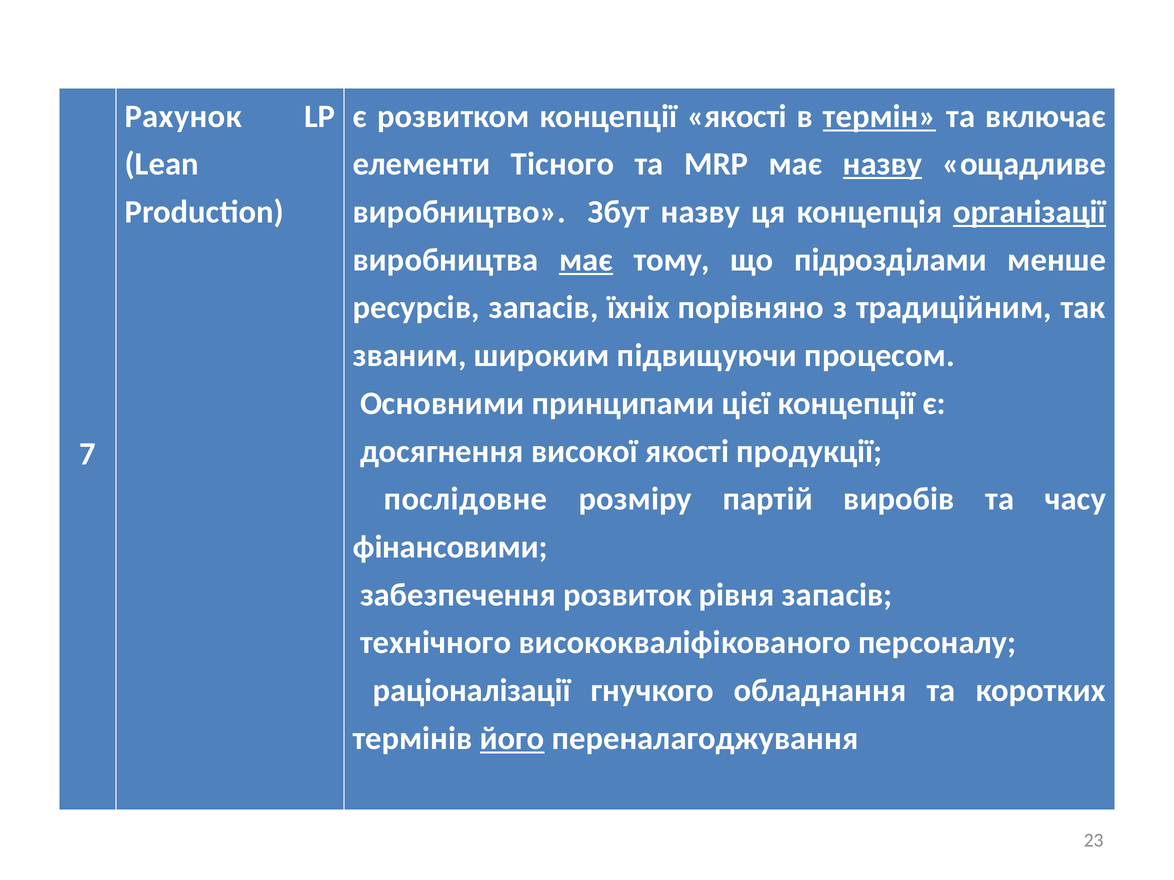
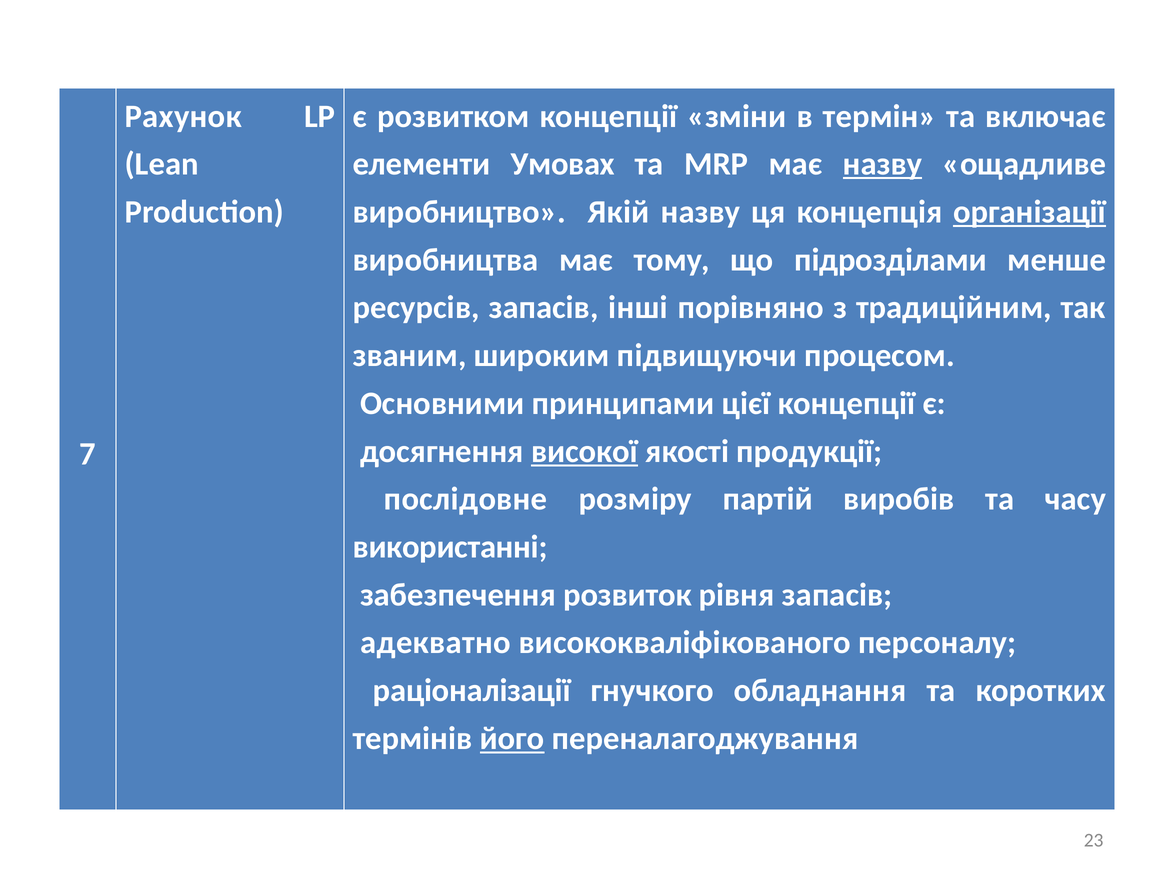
концепції якості: якості -> зміни
термін underline: present -> none
Тісного: Тісного -> Умовах
Збут: Збут -> Якій
має at (586, 260) underline: present -> none
їхніх: їхніх -> інші
високої underline: none -> present
фінансовими: фінансовими -> використанні
технічного: технічного -> адекватно
